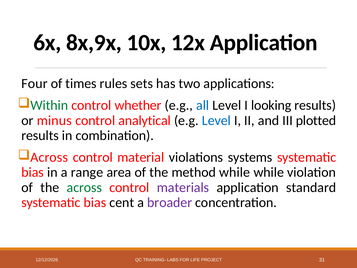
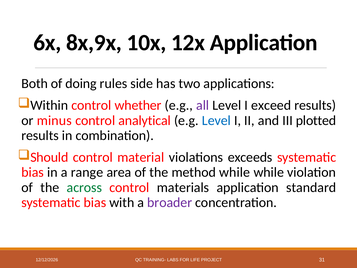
Four: Four -> Both
times: times -> doing
sets: sets -> side
Within colour: green -> black
all colour: blue -> purple
looking: looking -> exceed
Across at (49, 157): Across -> Should
systems: systems -> exceeds
materials colour: purple -> black
cent: cent -> with
